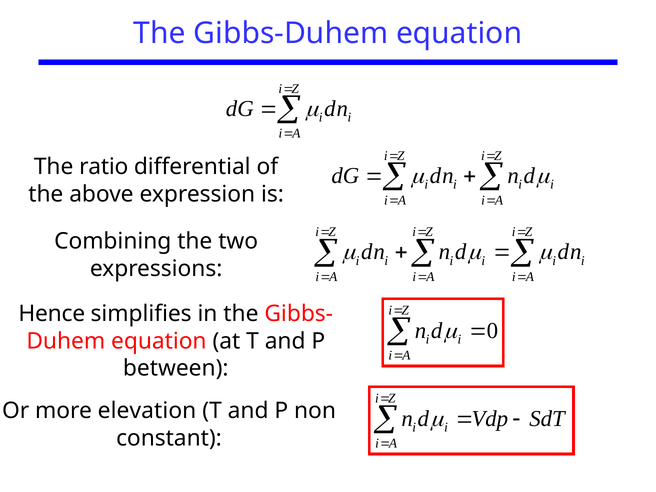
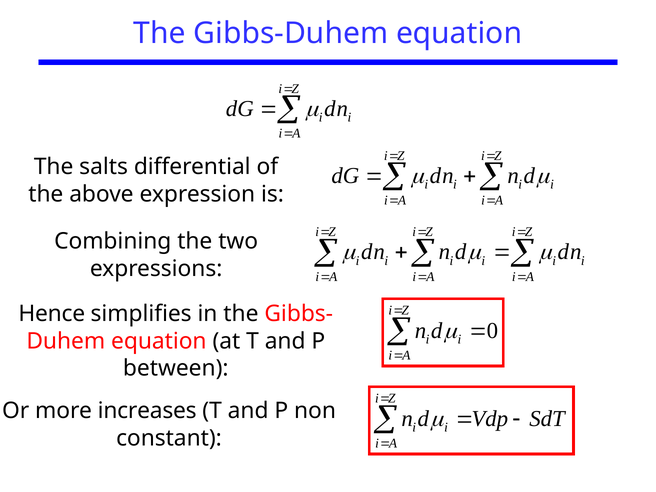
ratio: ratio -> salts
elevation: elevation -> increases
